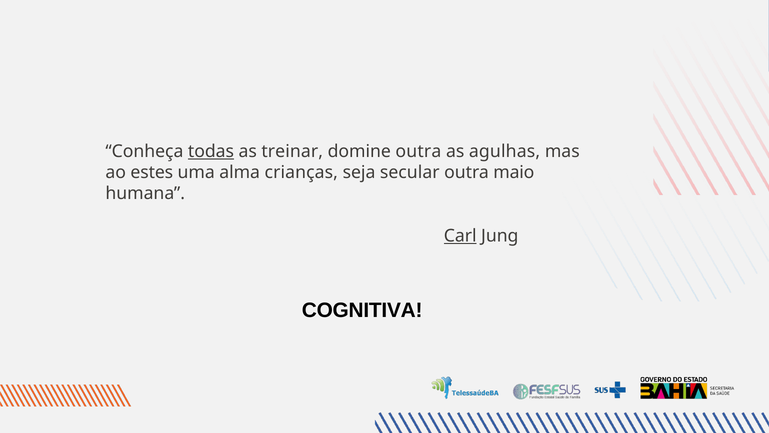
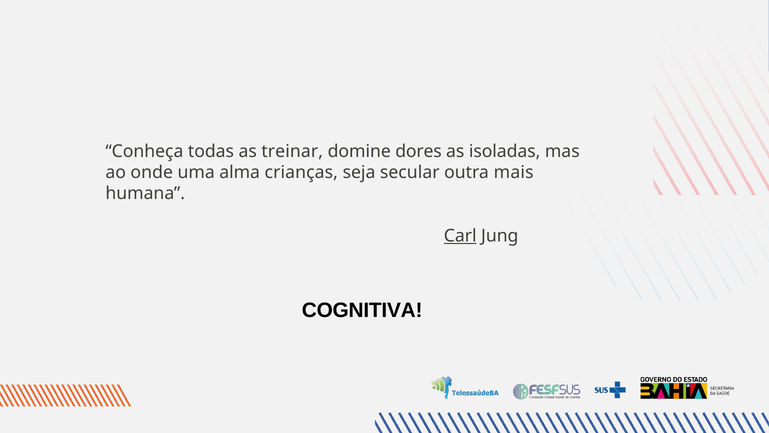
todas underline: present -> none
domine outra: outra -> dores
agulhas: agulhas -> isoladas
estes: estes -> onde
maio: maio -> mais
